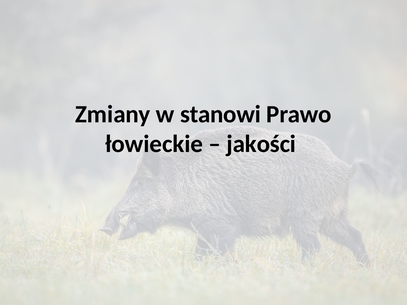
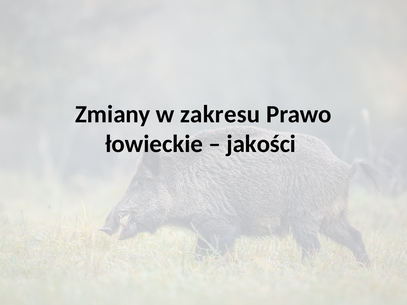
stanowi: stanowi -> zakresu
